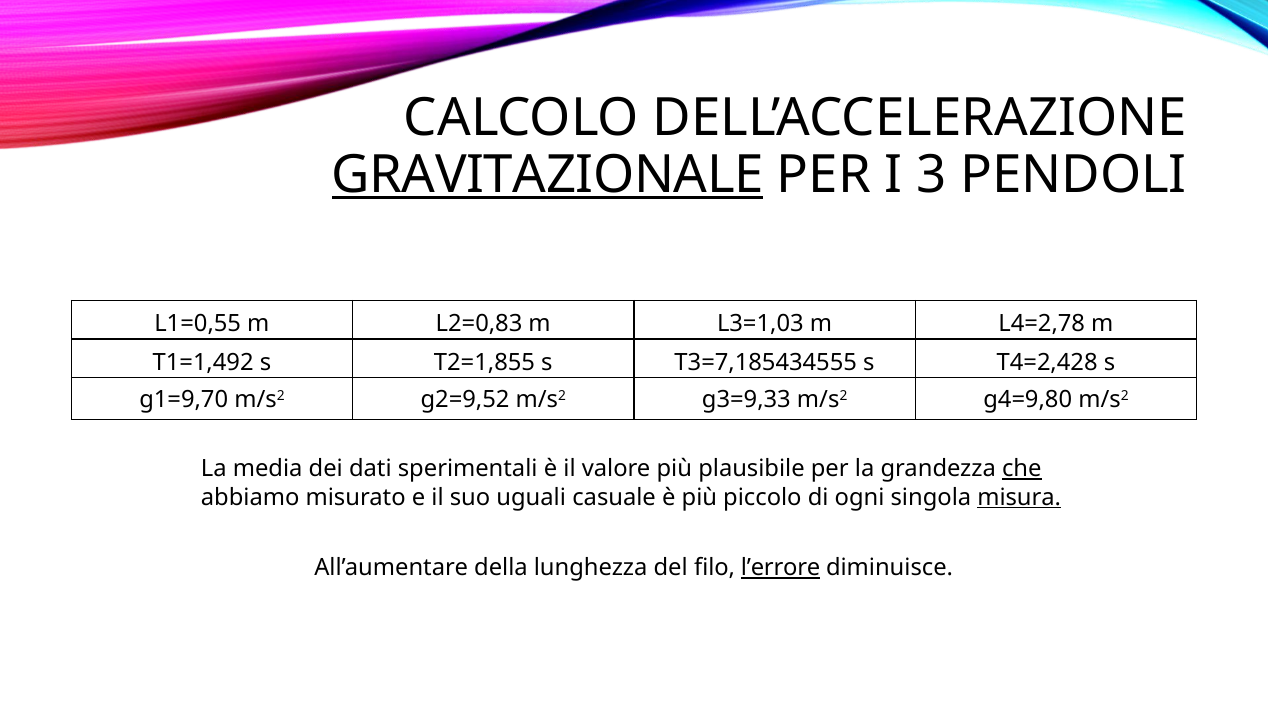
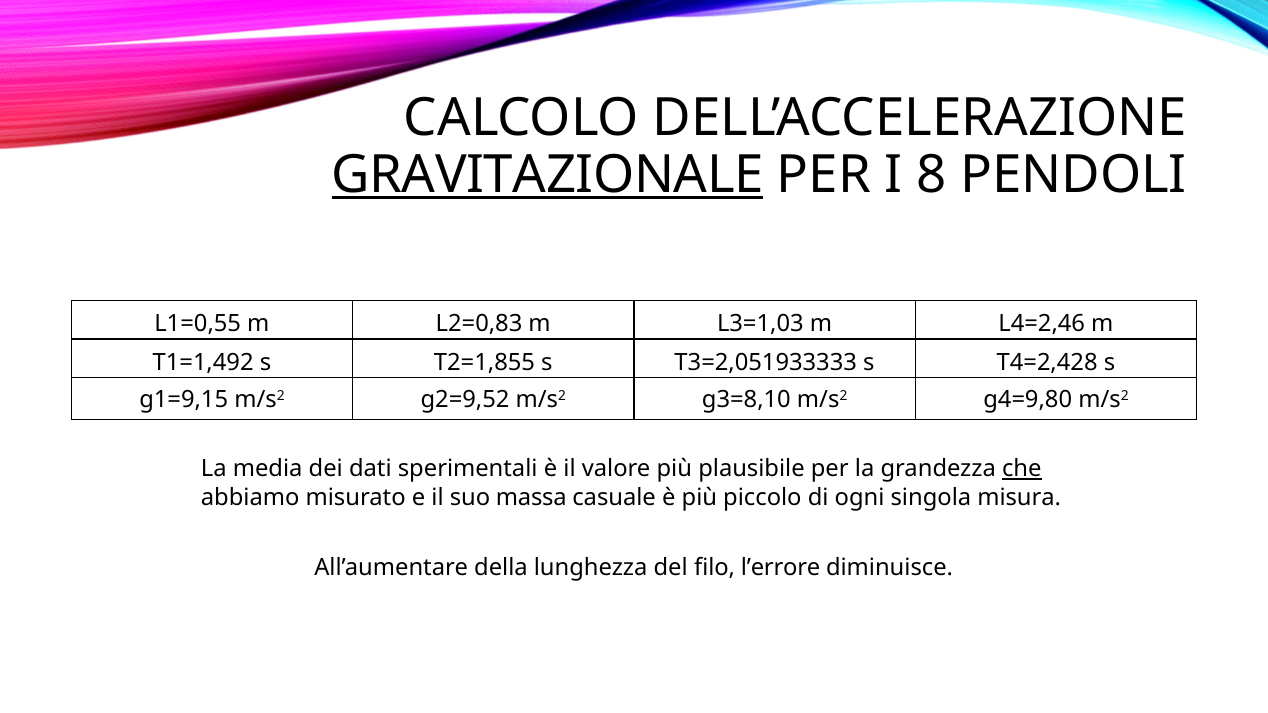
3: 3 -> 8
L4=2,78: L4=2,78 -> L4=2,46
T3=7,185434555: T3=7,185434555 -> T3=2,051933333
g1=9,70: g1=9,70 -> g1=9,15
g3=9,33: g3=9,33 -> g3=8,10
uguali: uguali -> massa
misura underline: present -> none
l’errore underline: present -> none
